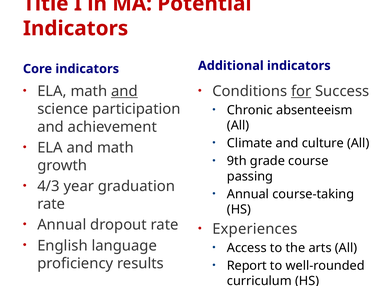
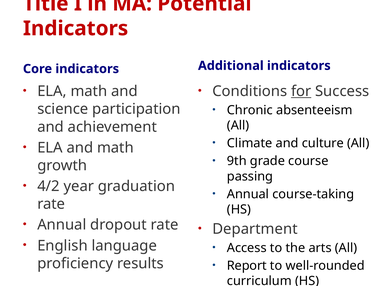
and at (124, 91) underline: present -> none
4/3: 4/3 -> 4/2
Experiences: Experiences -> Department
